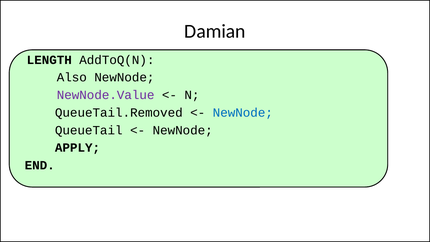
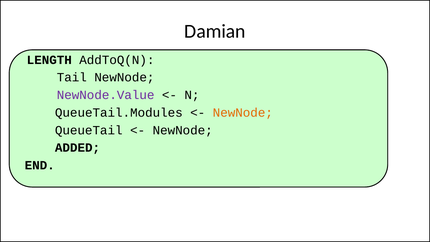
Also: Also -> Tail
QueueTail.Removed: QueueTail.Removed -> QueueTail.Modules
NewNode at (243, 113) colour: blue -> orange
APPLY: APPLY -> ADDED
